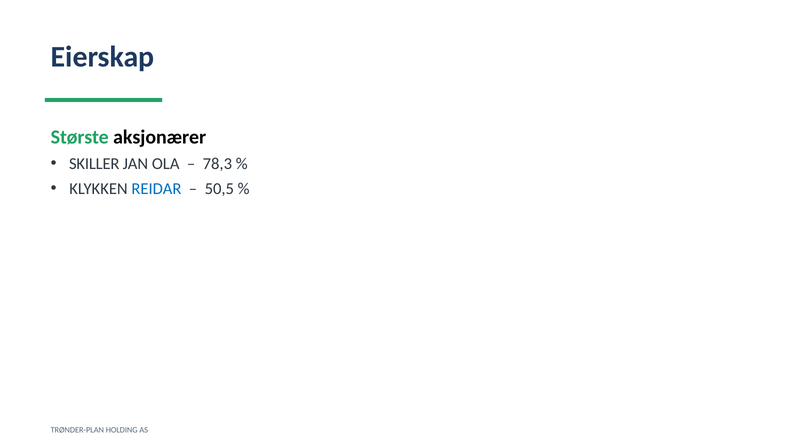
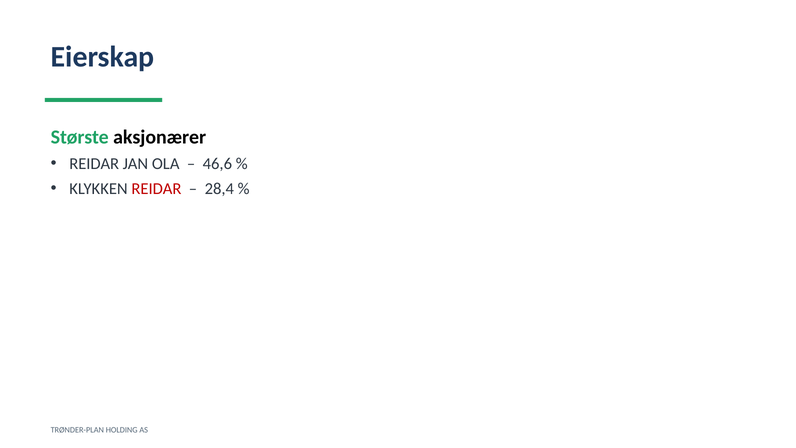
SKILLER at (94, 164): SKILLER -> REIDAR
78,3: 78,3 -> 46,6
REIDAR at (156, 189) colour: blue -> red
50,5: 50,5 -> 28,4
